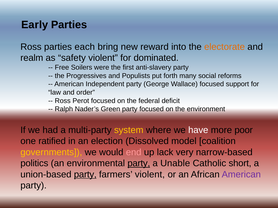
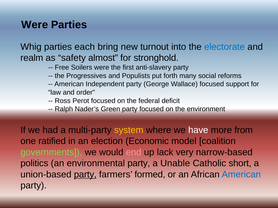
Early at (35, 25): Early -> Were
Ross at (31, 47): Ross -> Whig
reward: reward -> turnout
electorate colour: orange -> blue
safety violent: violent -> almost
dominated: dominated -> stronghold
poor: poor -> from
Dissolved: Dissolved -> Economic
governments colour: yellow -> light green
party at (139, 164) underline: present -> none
farmers violent: violent -> formed
American at (241, 175) colour: purple -> blue
